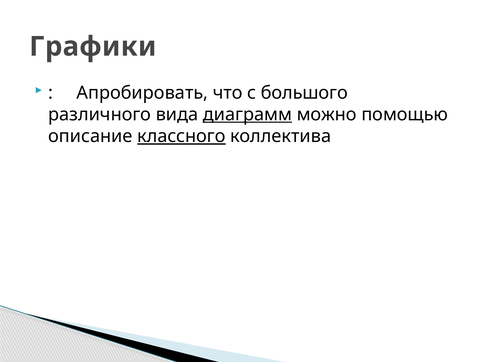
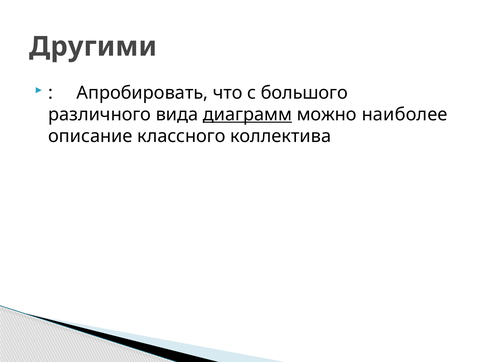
Графики: Графики -> Другими
помощью: помощью -> наиболее
классного underline: present -> none
